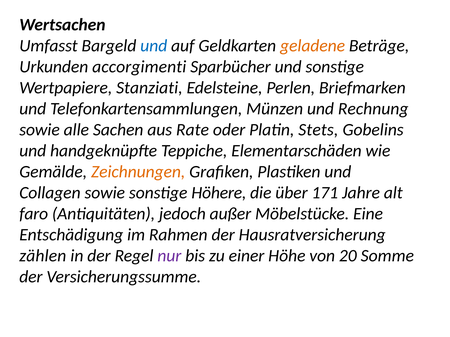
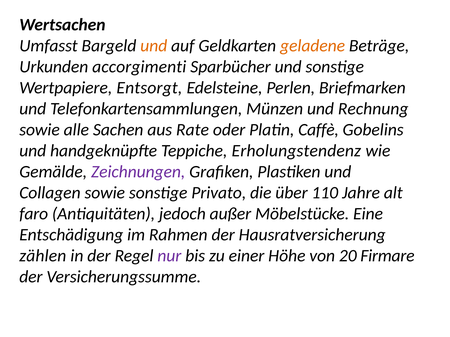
und at (154, 46) colour: blue -> orange
Stanziati: Stanziati -> Entsorgt
Stets: Stets -> Caffè
Elementarschäden: Elementarschäden -> Erholungstendenz
Zeichnungen colour: orange -> purple
Höhere: Höhere -> Privato
171: 171 -> 110
Somme: Somme -> Firmare
